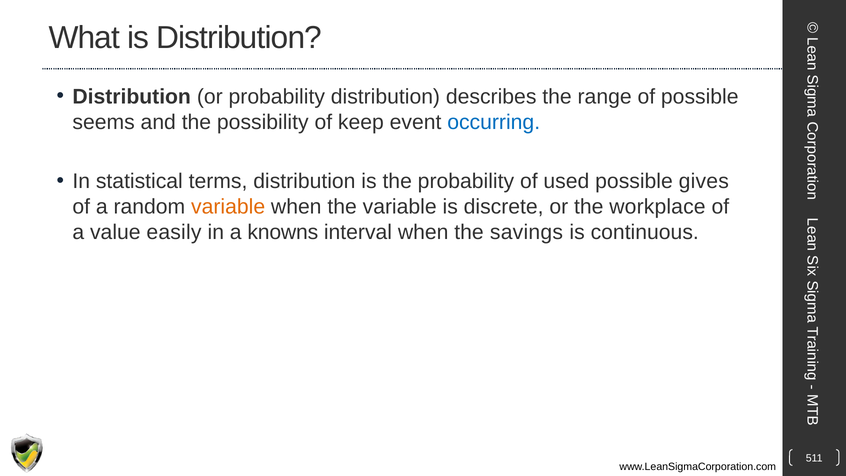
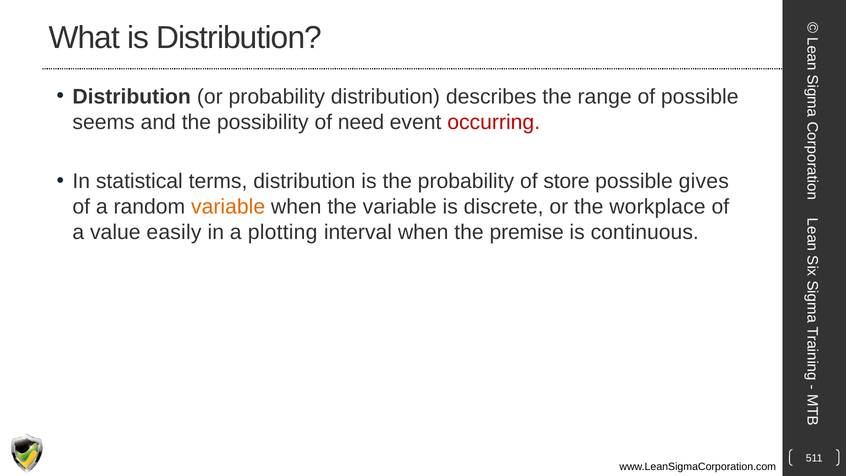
keep: keep -> need
occurring colour: blue -> red
used: used -> store
knowns: knowns -> plotting
savings: savings -> premise
